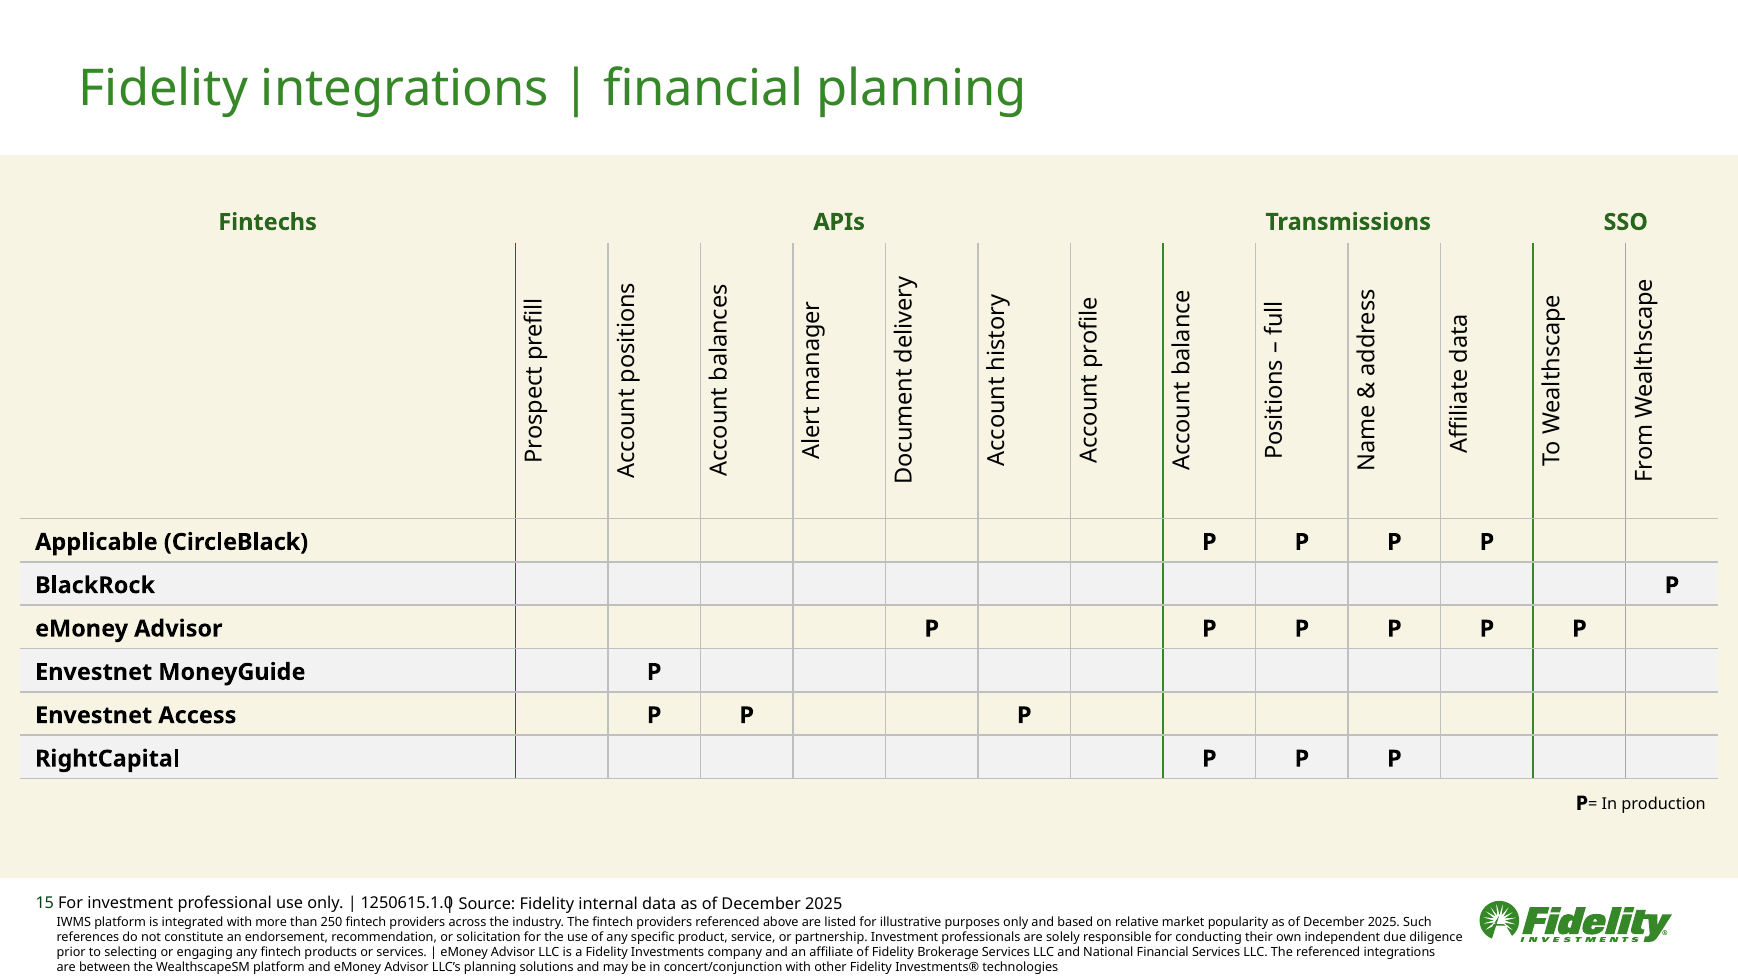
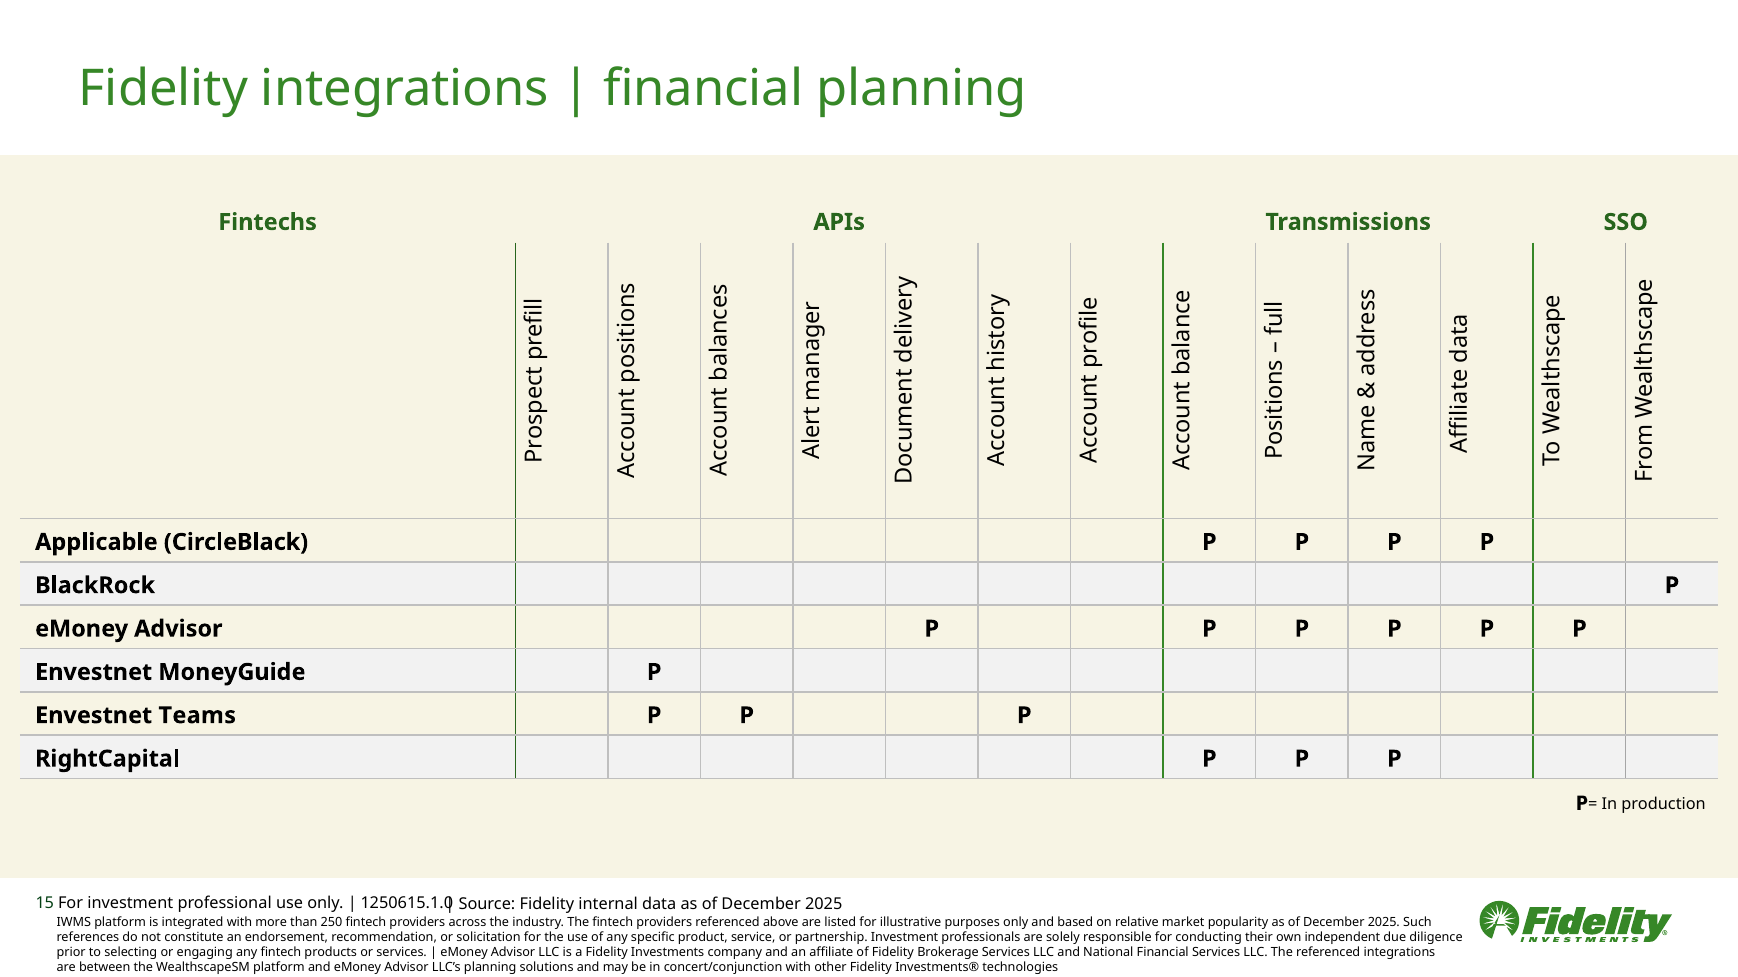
Access: Access -> Teams
